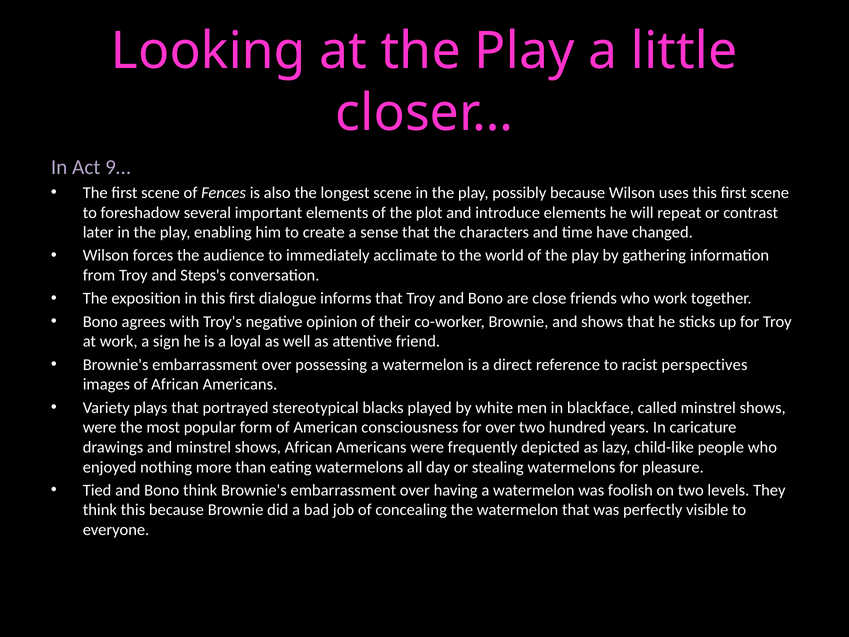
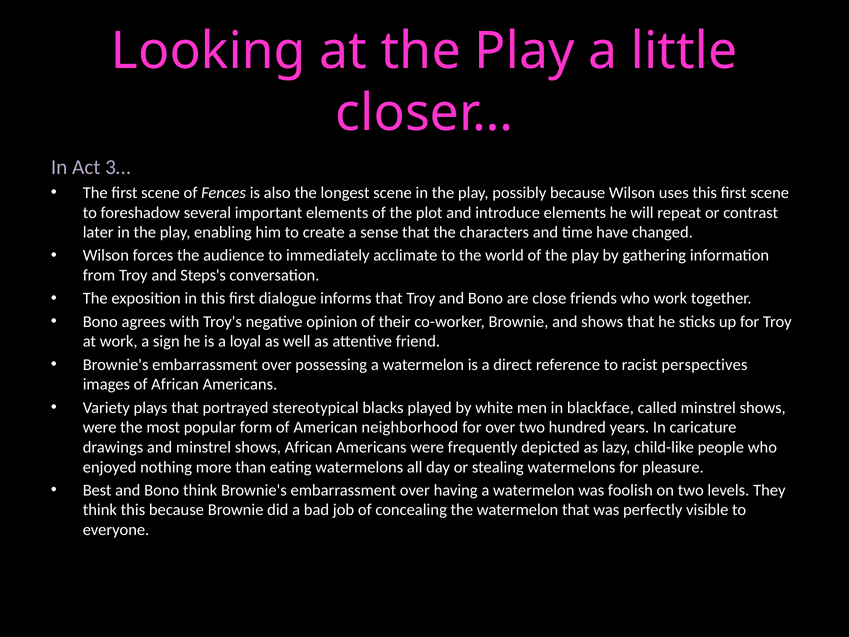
9…: 9… -> 3…
consciousness: consciousness -> neighborhood
Tied: Tied -> Best
